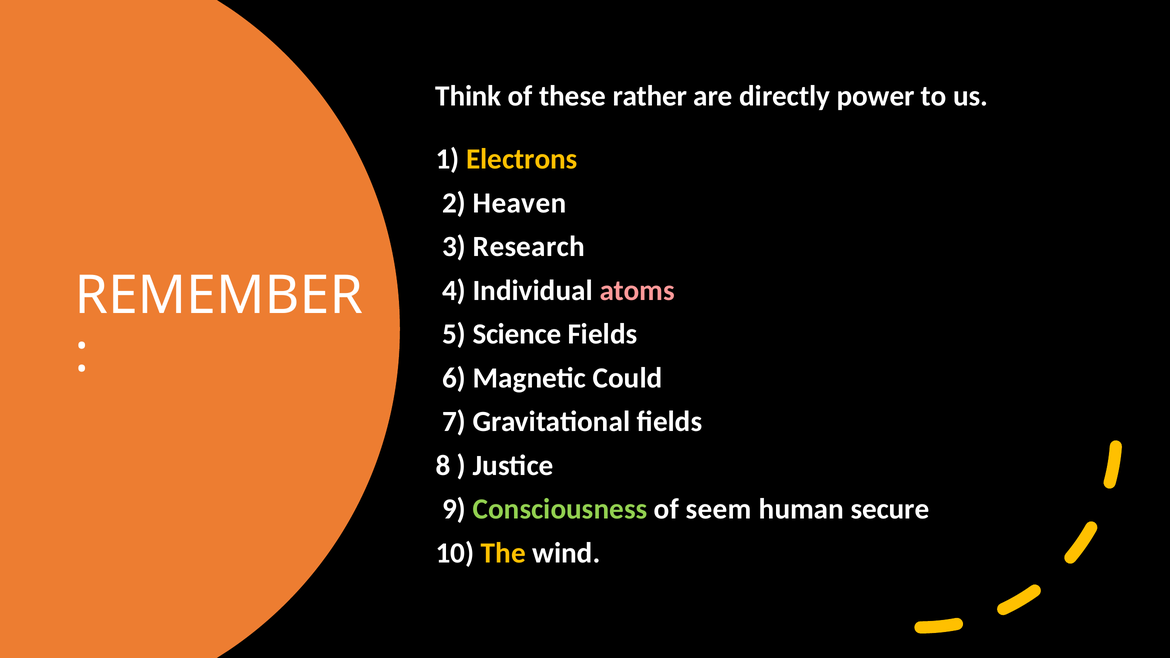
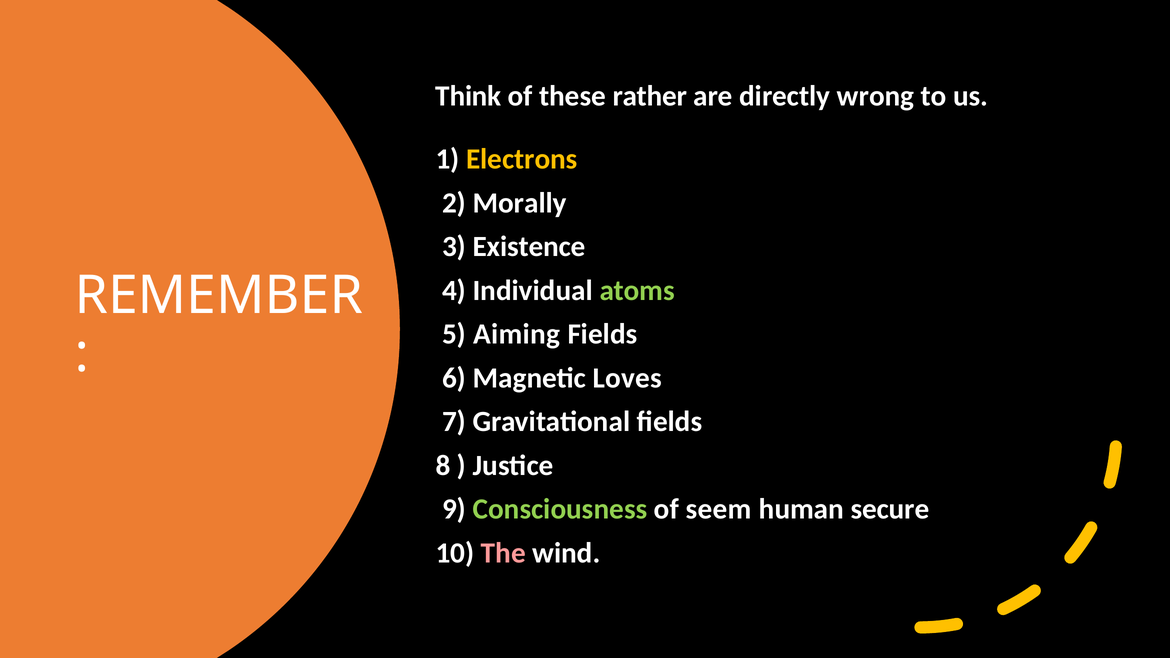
power: power -> wrong
Heaven: Heaven -> Morally
Research: Research -> Existence
atoms colour: pink -> light green
Science: Science -> Aiming
Could: Could -> Loves
The colour: yellow -> pink
